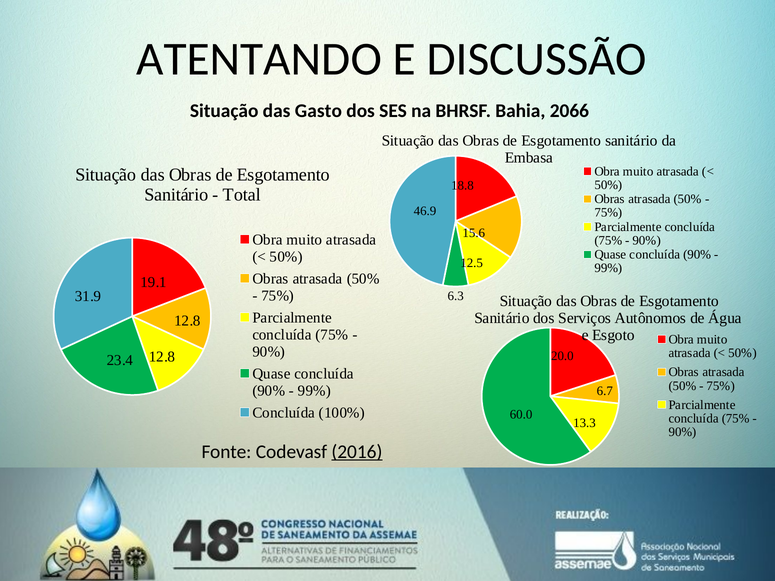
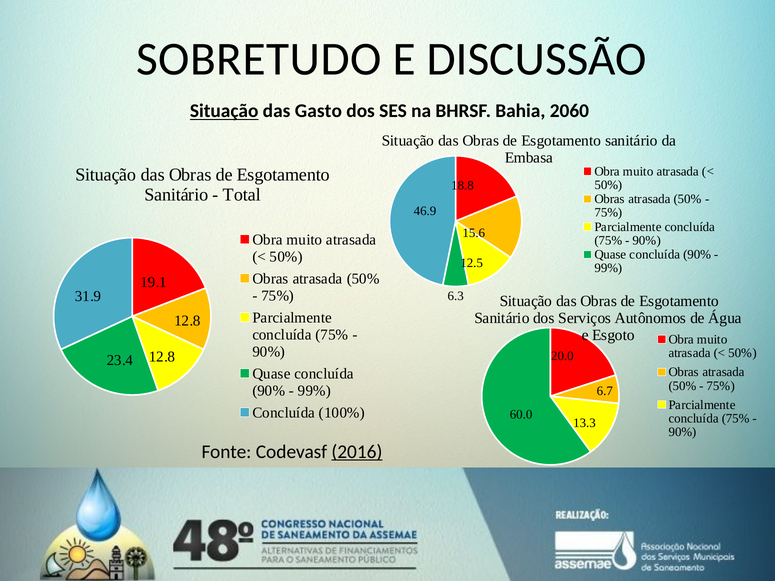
ATENTANDO: ATENTANDO -> SOBRETUDO
Situação at (224, 111) underline: none -> present
2066: 2066 -> 2060
